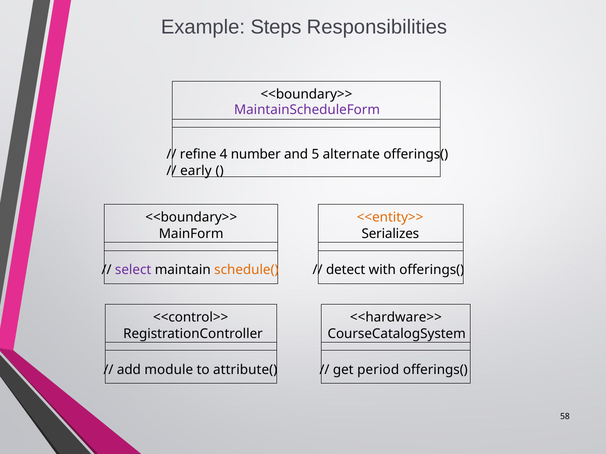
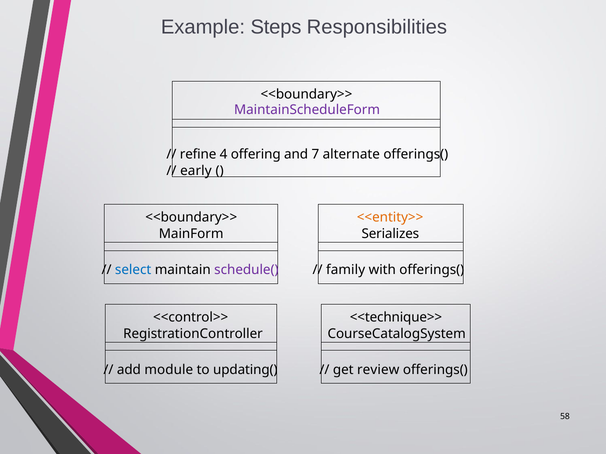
number: number -> offering
5: 5 -> 7
select colour: purple -> blue
schedule( colour: orange -> purple
detect: detect -> family
<<hardware>>: <<hardware>> -> <<technique>>
attribute(: attribute( -> updating(
period: period -> review
